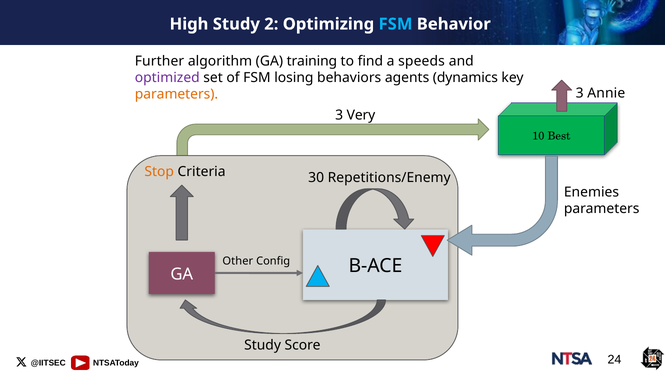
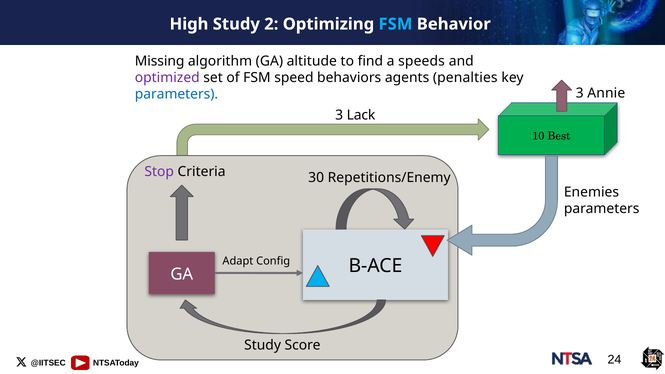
Further: Further -> Missing
training: training -> altitude
losing: losing -> speed
dynamics: dynamics -> penalties
parameters at (176, 94) colour: orange -> blue
Very: Very -> Lack
Stop colour: orange -> purple
Other: Other -> Adapt
